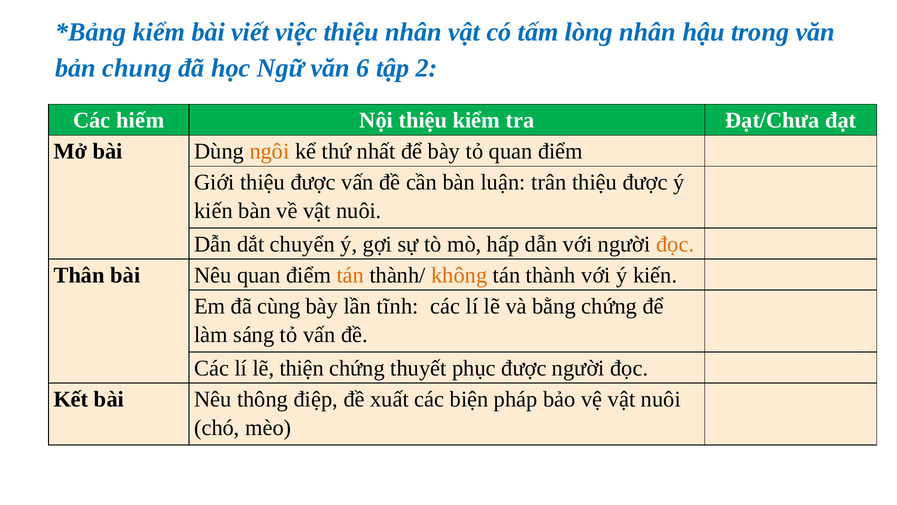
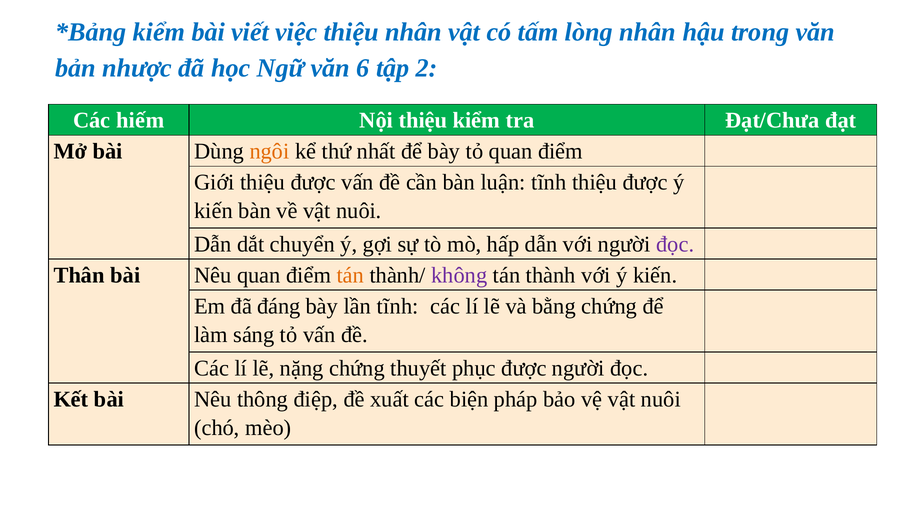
chung: chung -> nhược
luận trân: trân -> tĩnh
đọc at (675, 244) colour: orange -> purple
không colour: orange -> purple
cùng: cùng -> đáng
thiện: thiện -> nặng
